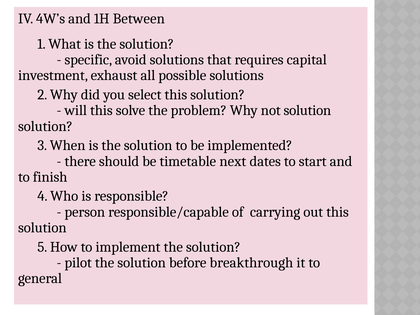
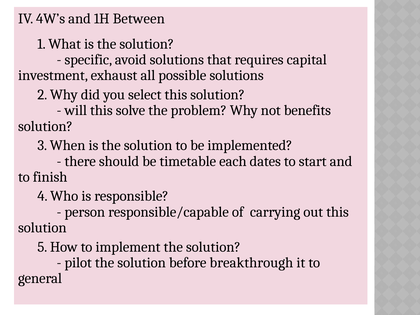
not solution: solution -> benefits
next: next -> each
